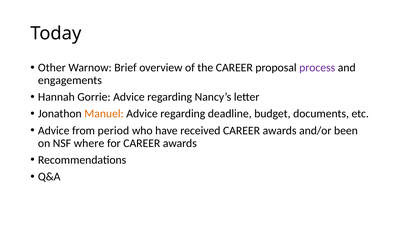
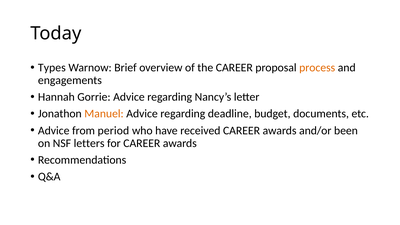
Other: Other -> Types
process colour: purple -> orange
where: where -> letters
